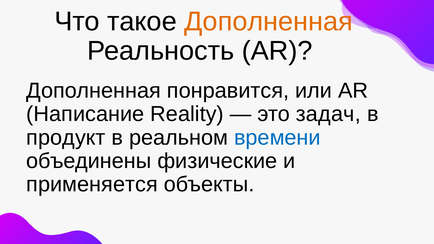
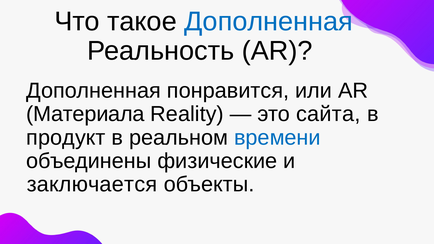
Дополненная at (269, 22) colour: orange -> blue
Написание: Написание -> Материала
задач: задач -> сайта
применяется: применяется -> заключается
